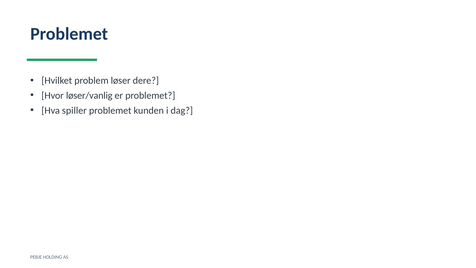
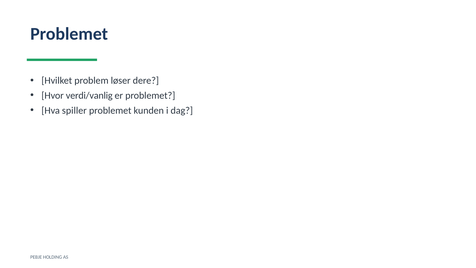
løser/vanlig: løser/vanlig -> verdi/vanlig
